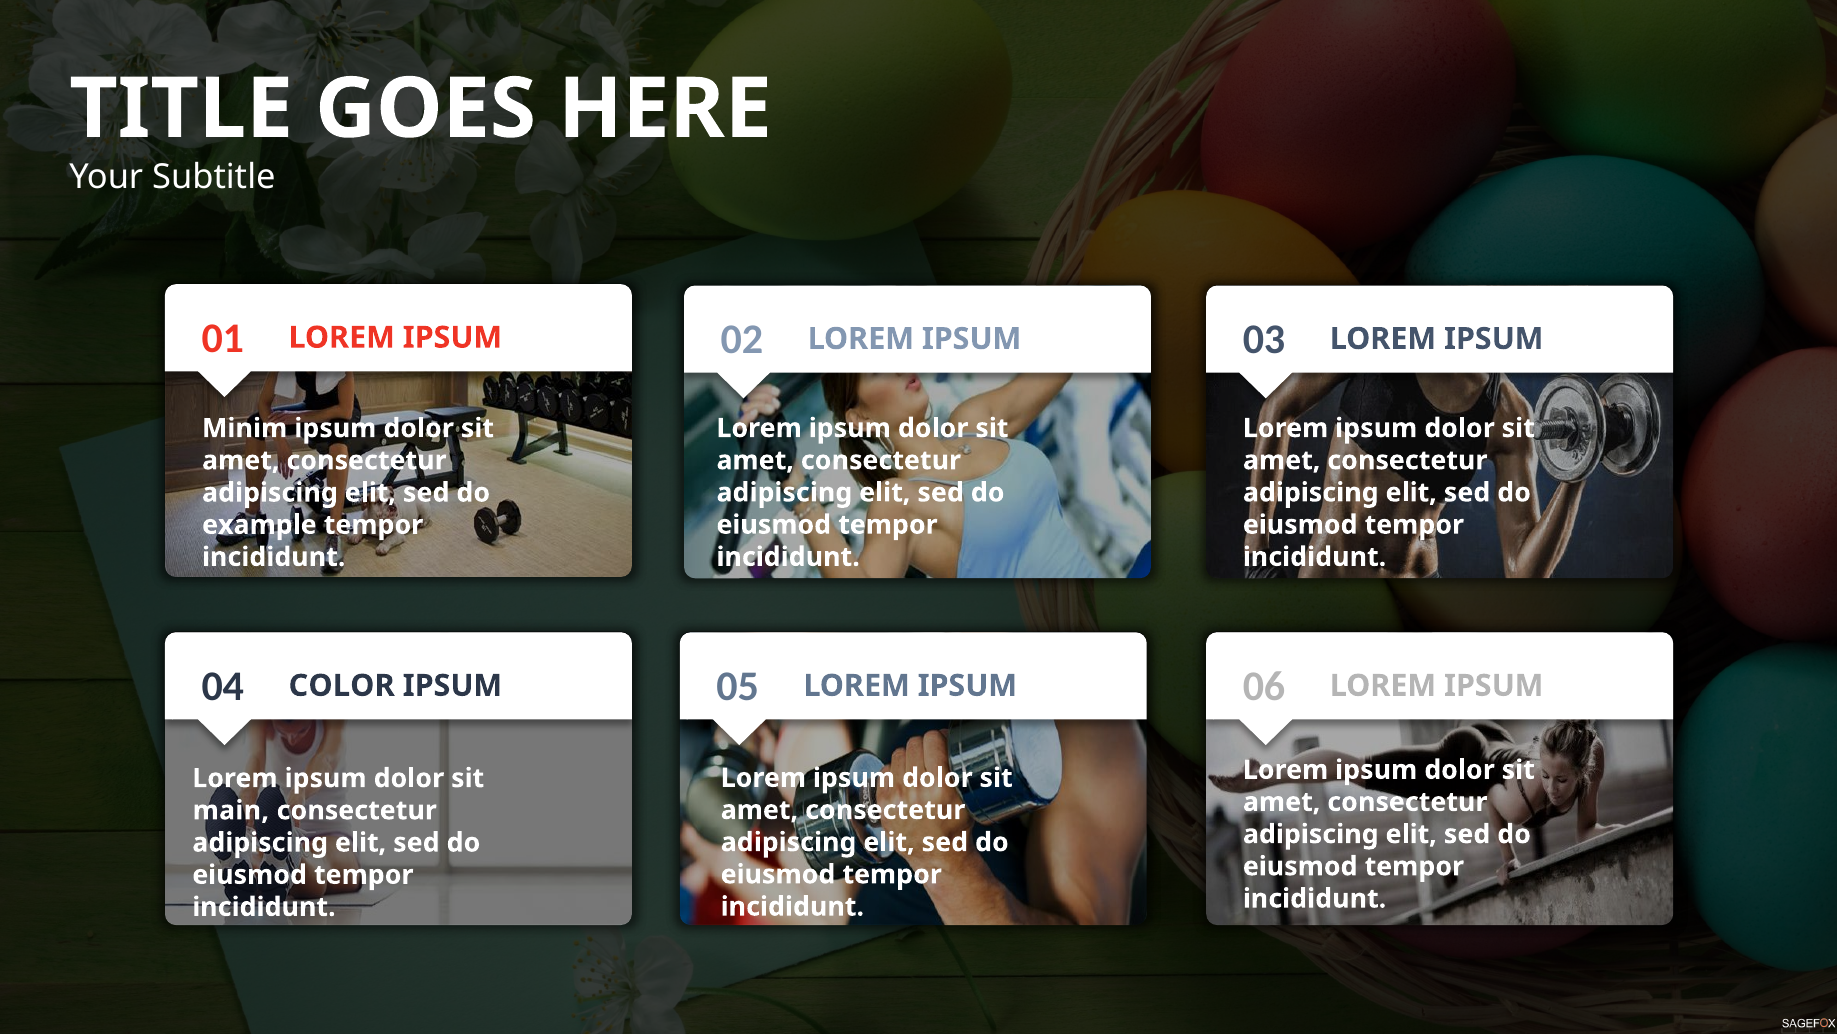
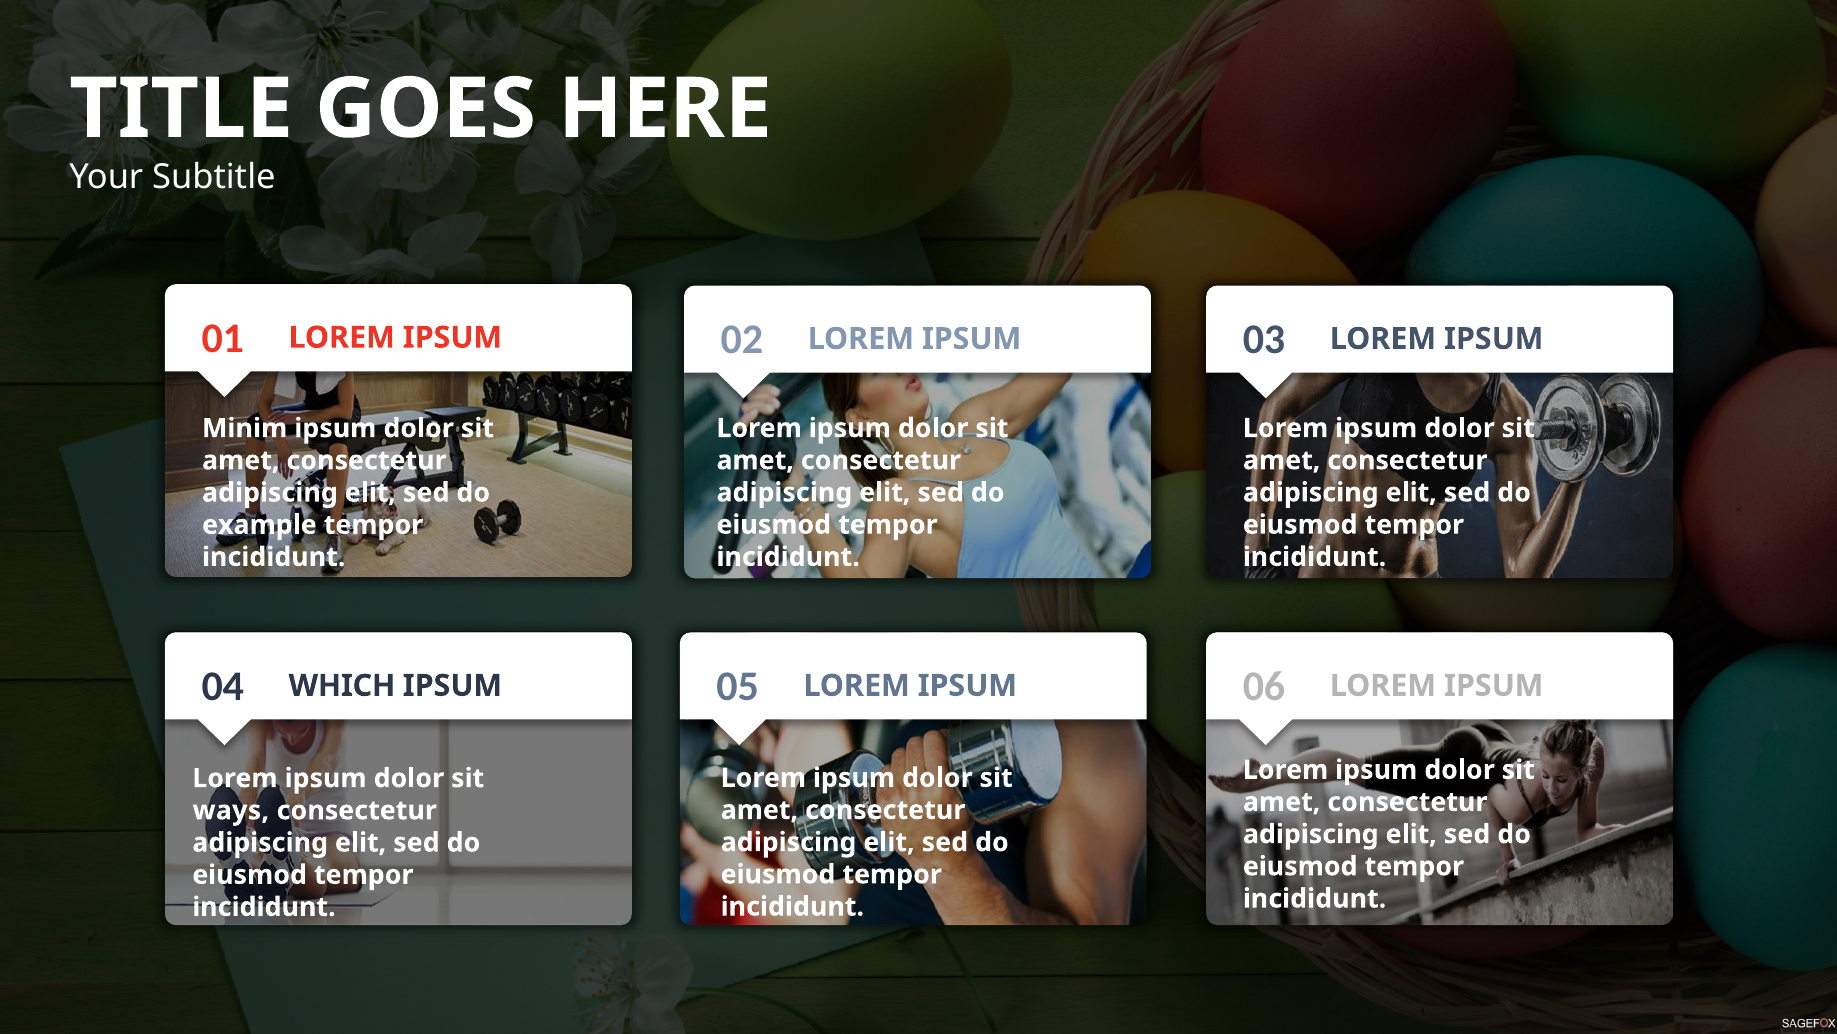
COLOR: COLOR -> WHICH
main: main -> ways
